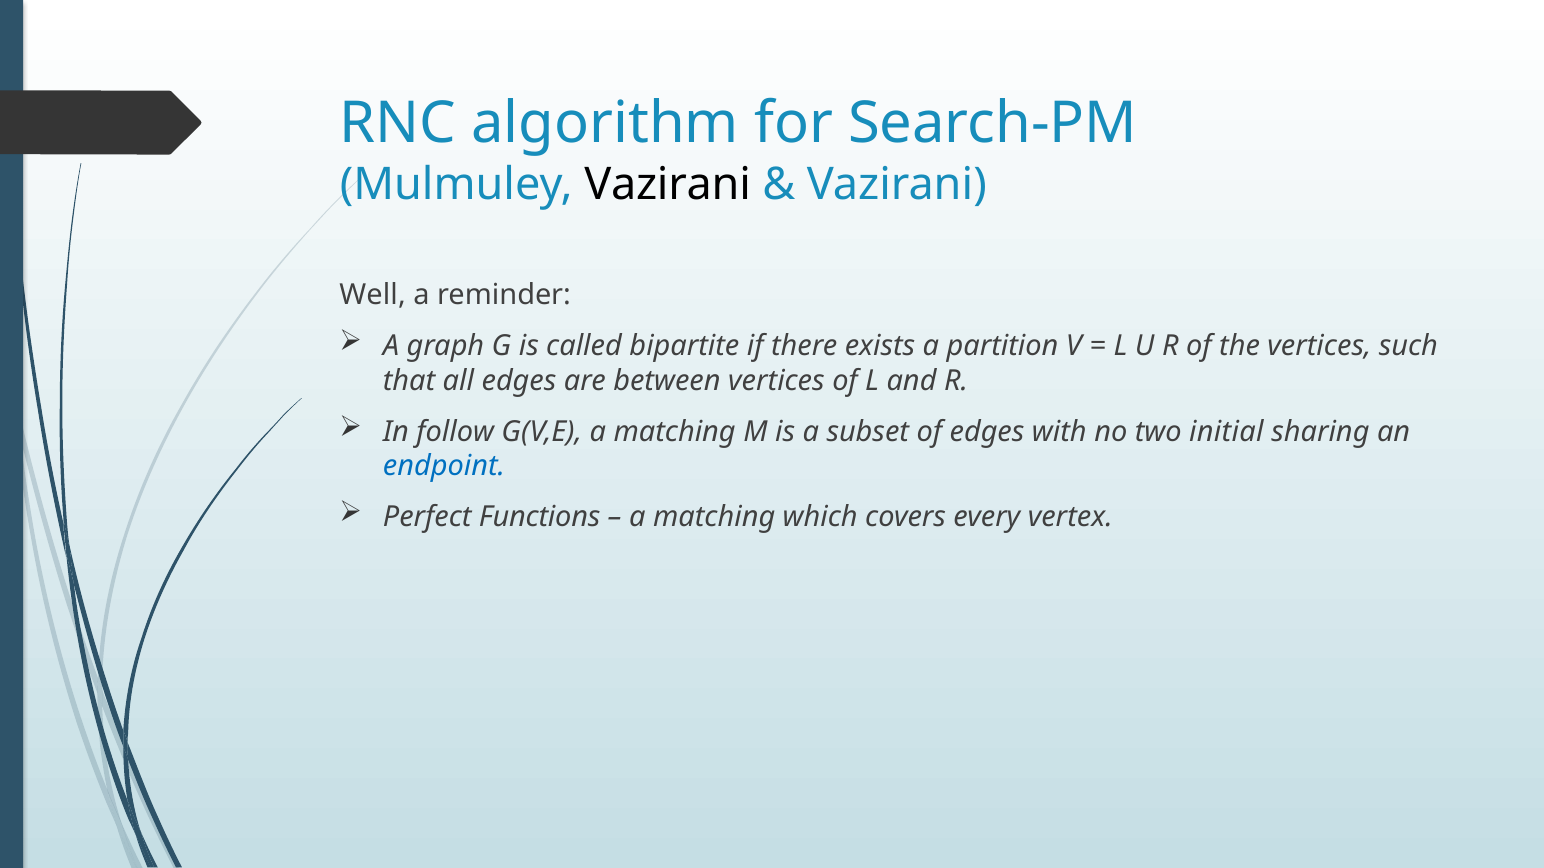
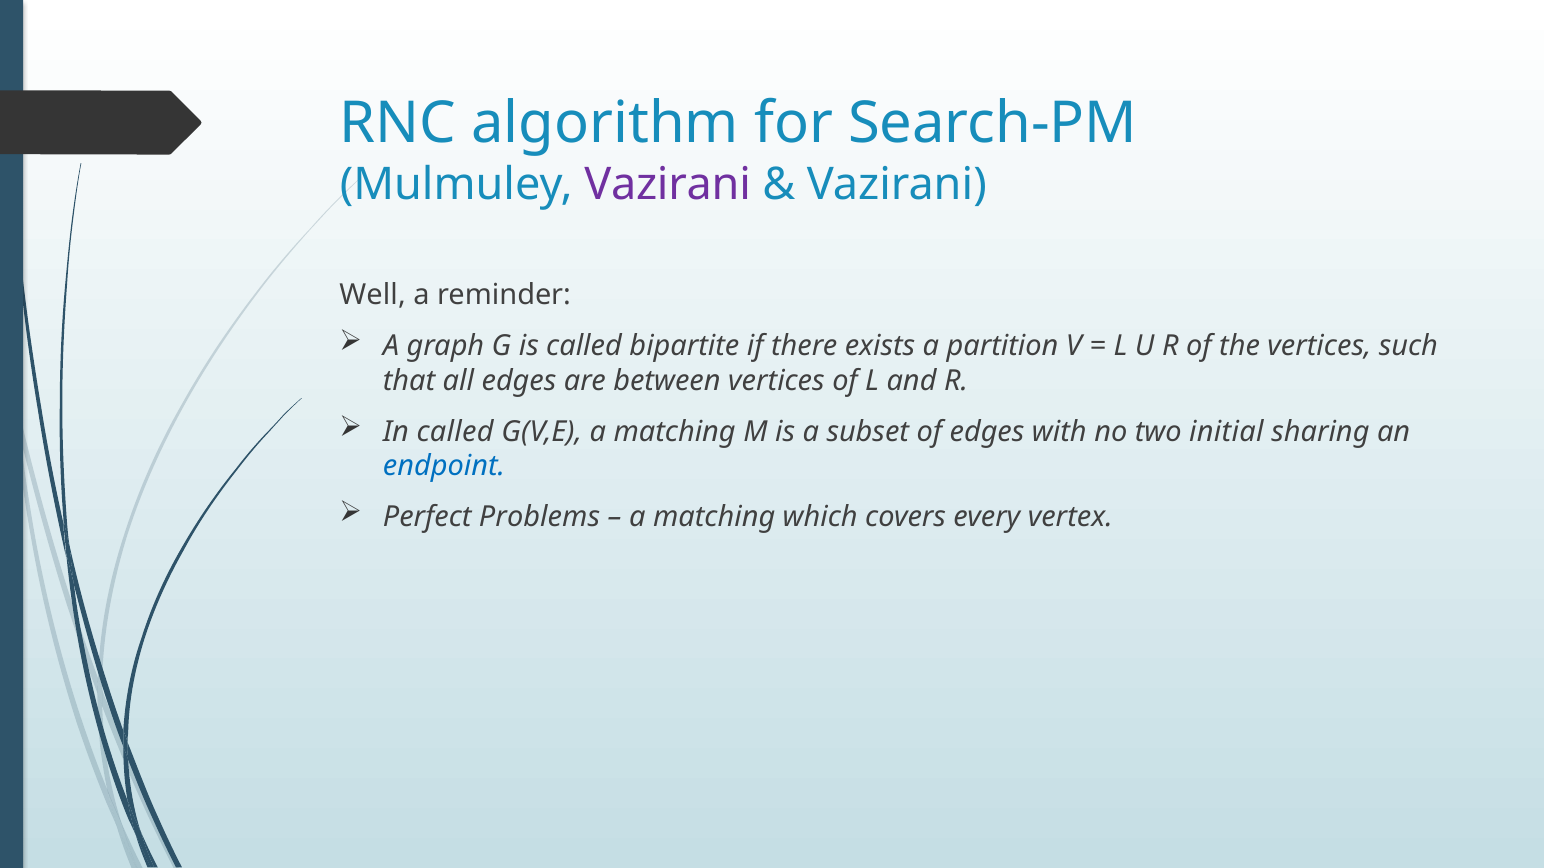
Vazirani at (668, 185) colour: black -> purple
In follow: follow -> called
Functions: Functions -> Problems
